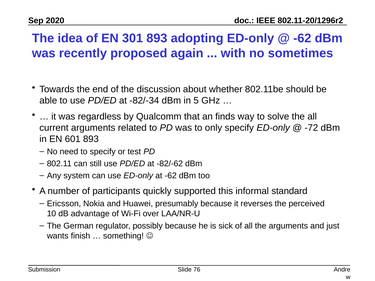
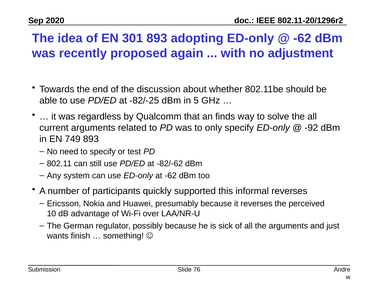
sometimes: sometimes -> adjustment
-82/-34: -82/-34 -> -82/-25
-72: -72 -> -92
601: 601 -> 749
informal standard: standard -> reverses
